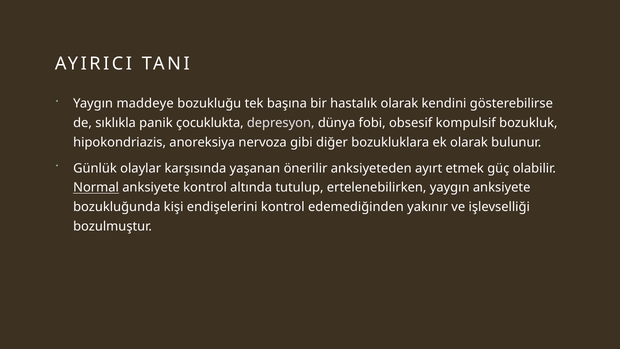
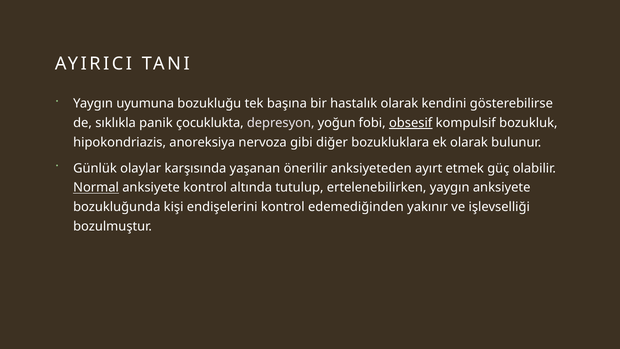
maddeye: maddeye -> uyumuna
dünya: dünya -> yoğun
obsesif underline: none -> present
